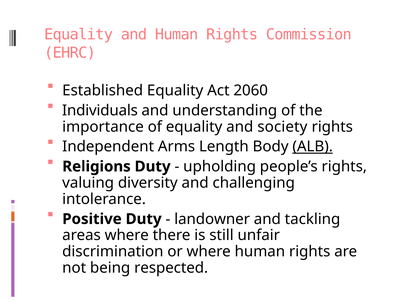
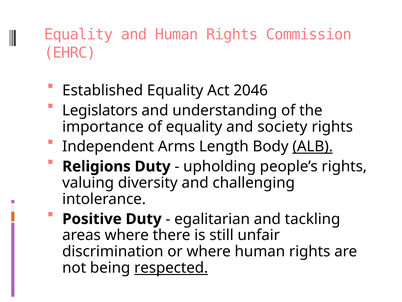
2060: 2060 -> 2046
Individuals: Individuals -> Legislators
landowner: landowner -> egalitarian
respected underline: none -> present
